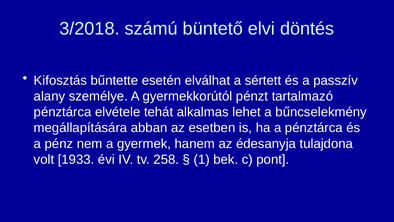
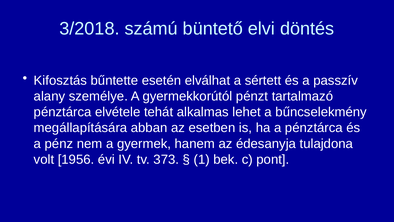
1933: 1933 -> 1956
258: 258 -> 373
